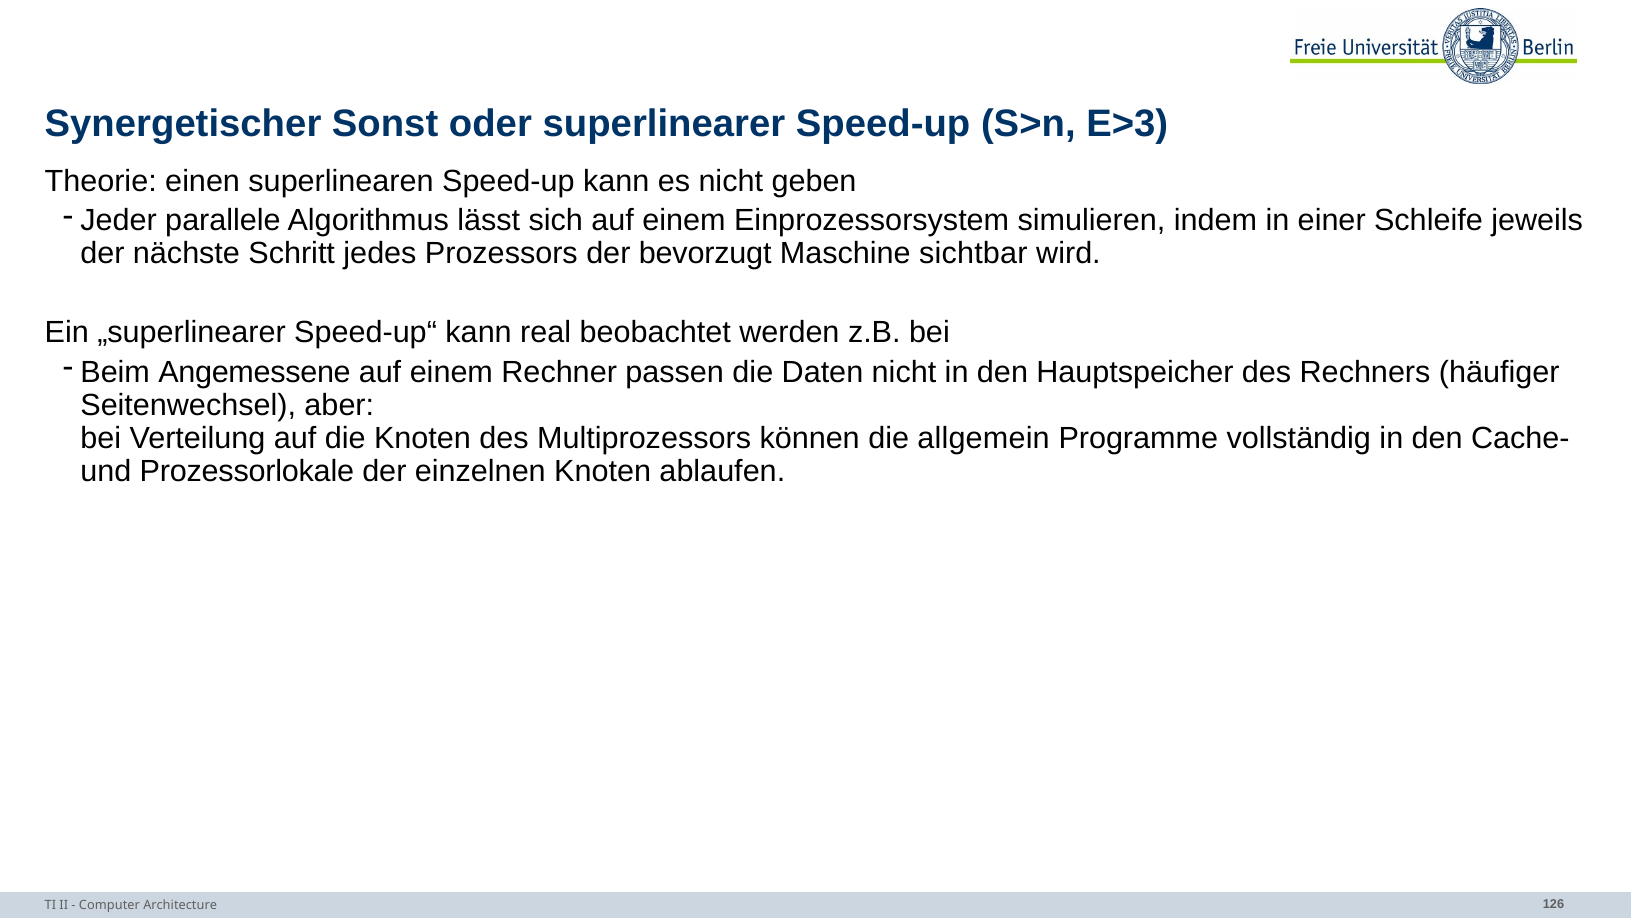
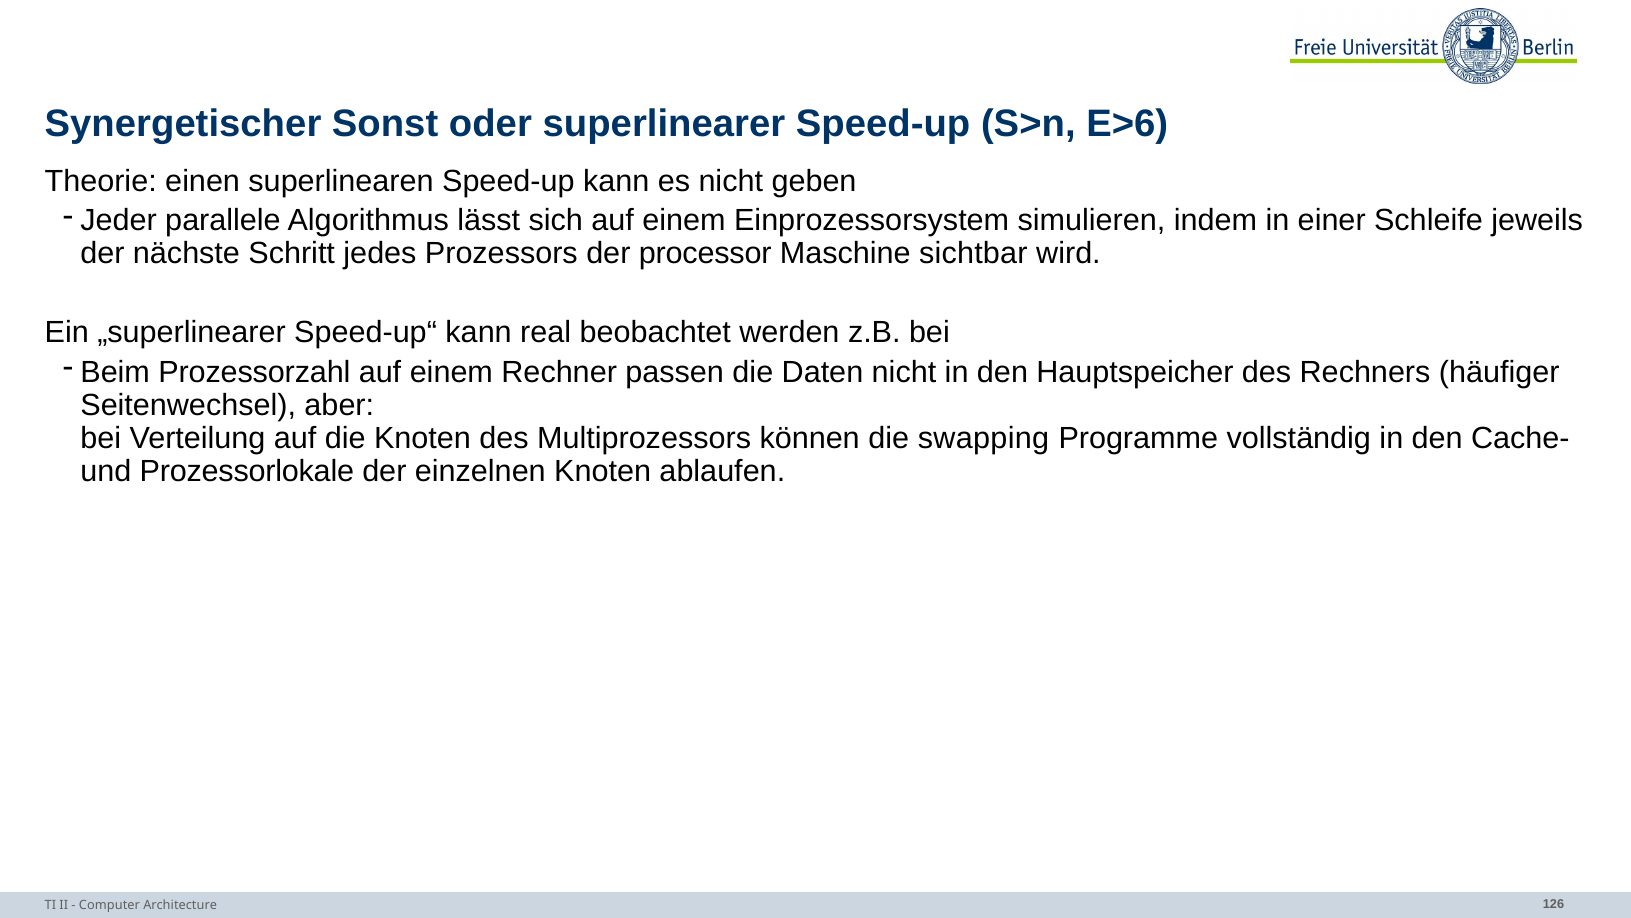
E>3: E>3 -> E>6
bevorzugt: bevorzugt -> processor
Angemessene: Angemessene -> Prozessorzahl
allgemein: allgemein -> swapping
